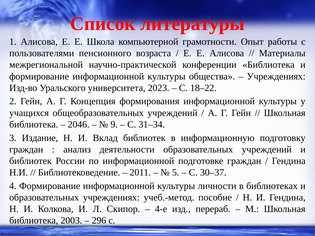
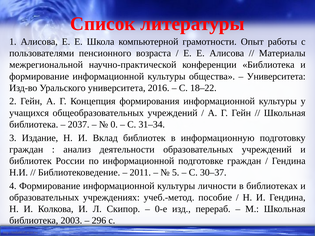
Учреждениях at (276, 76): Учреждениях -> Университета
2023: 2023 -> 2016
2046: 2046 -> 2037
9: 9 -> 0
4-е: 4-е -> 0-е
